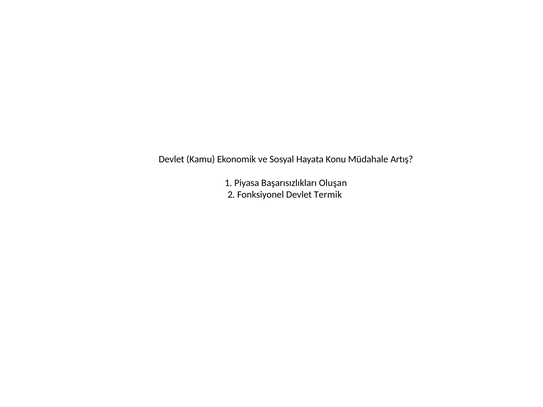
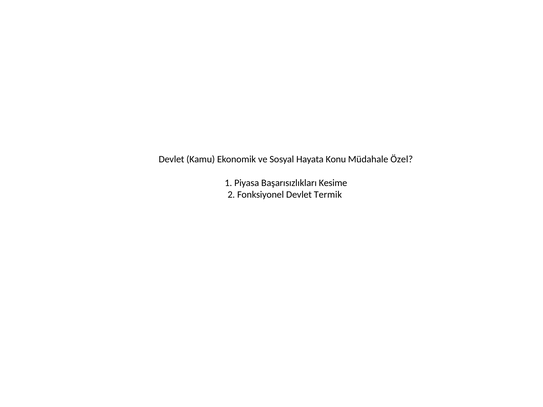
Artış: Artış -> Özel
Oluşan: Oluşan -> Kesime
